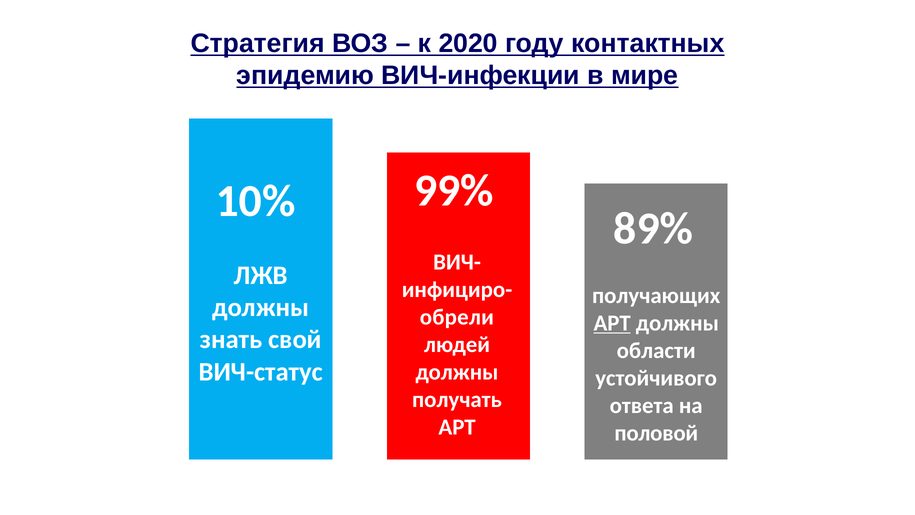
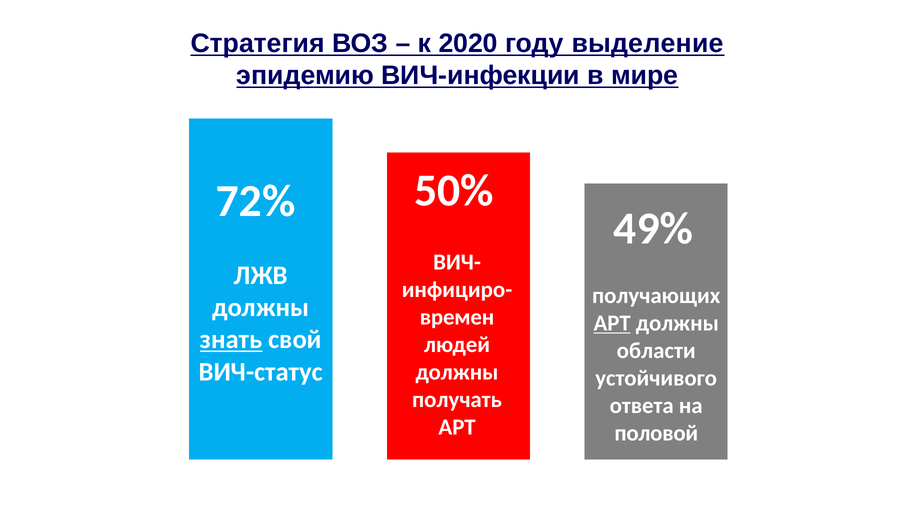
контактных: контактных -> выделение
99%: 99% -> 50%
10%: 10% -> 72%
89%: 89% -> 49%
обрели: обрели -> времен
знать underline: none -> present
